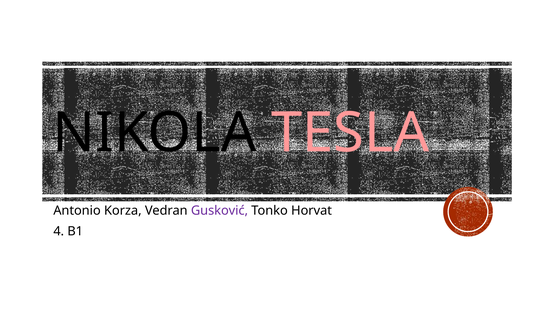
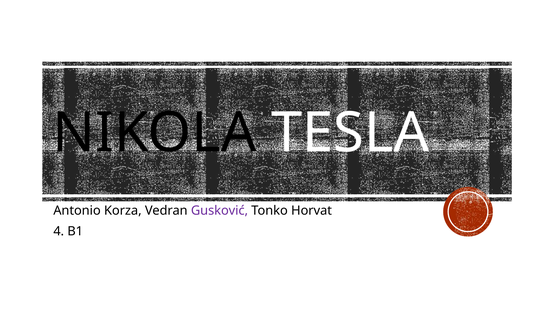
TESLA colour: pink -> white
